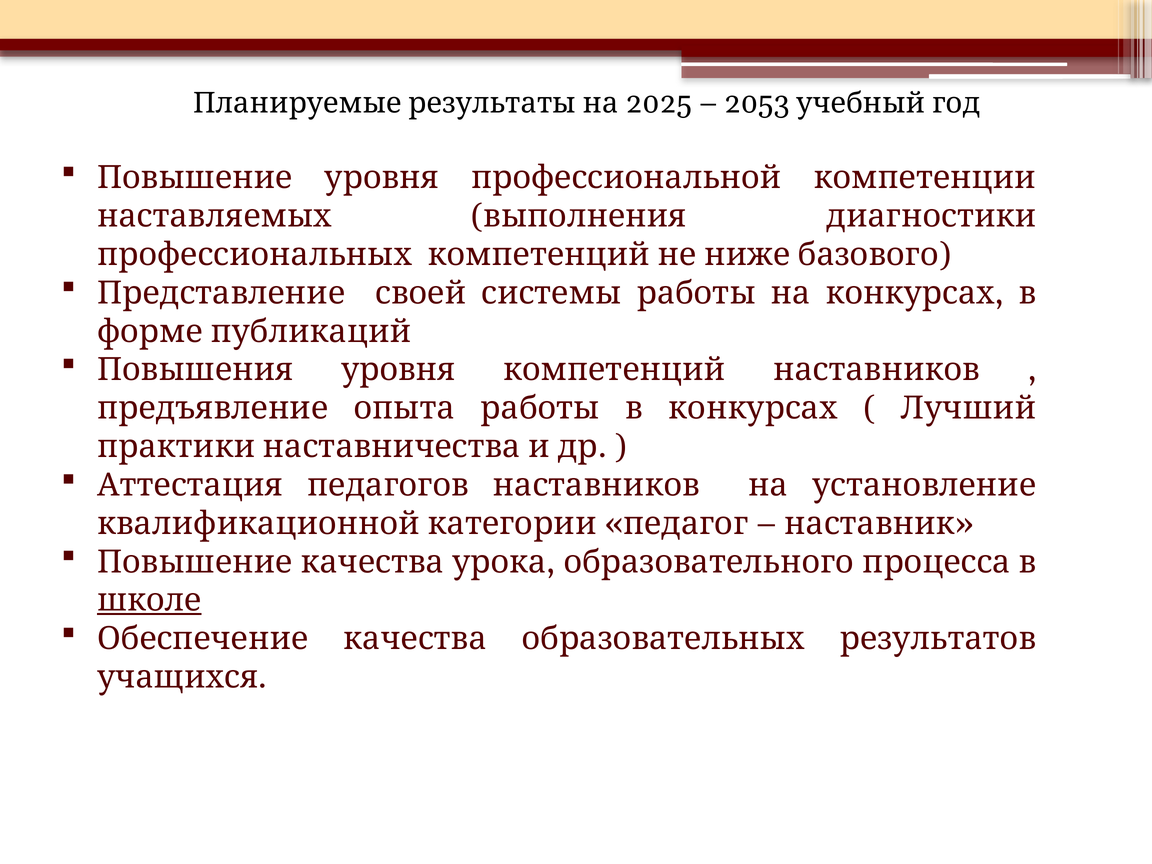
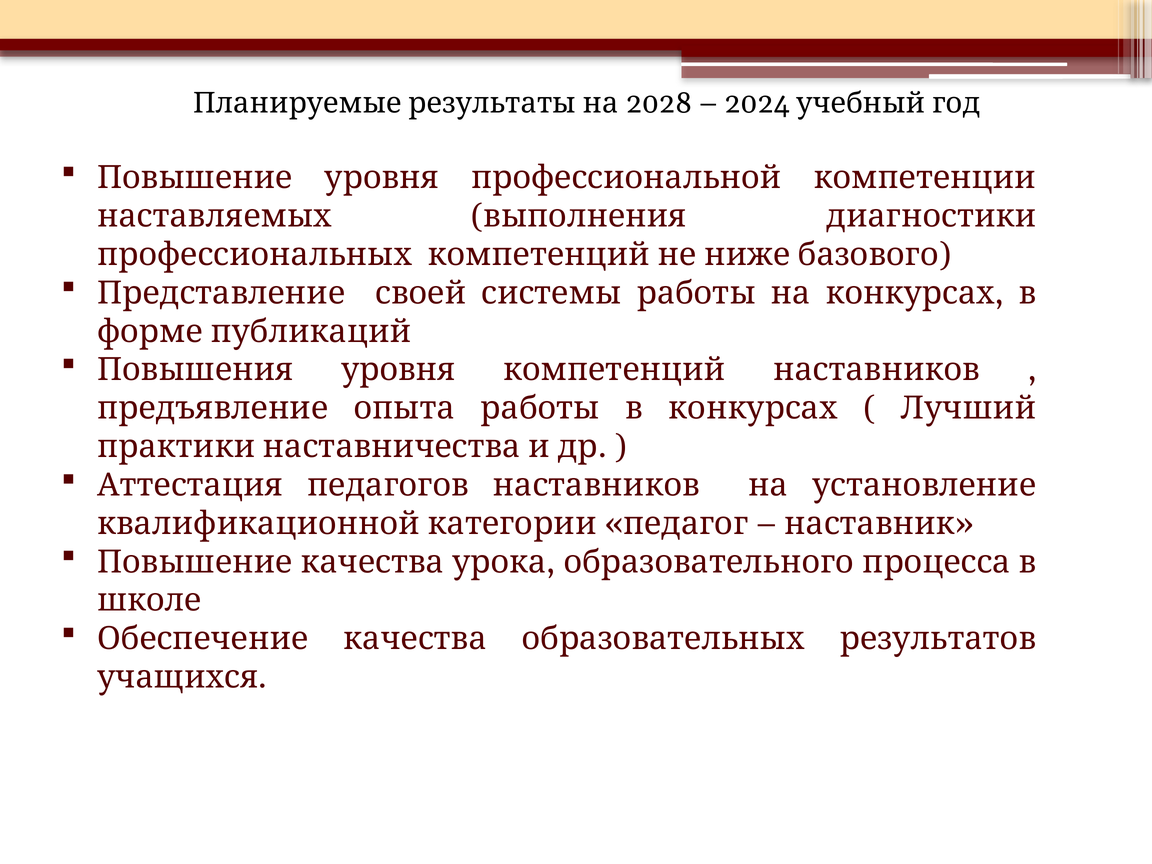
2025: 2025 -> 2028
2053: 2053 -> 2024
школе underline: present -> none
